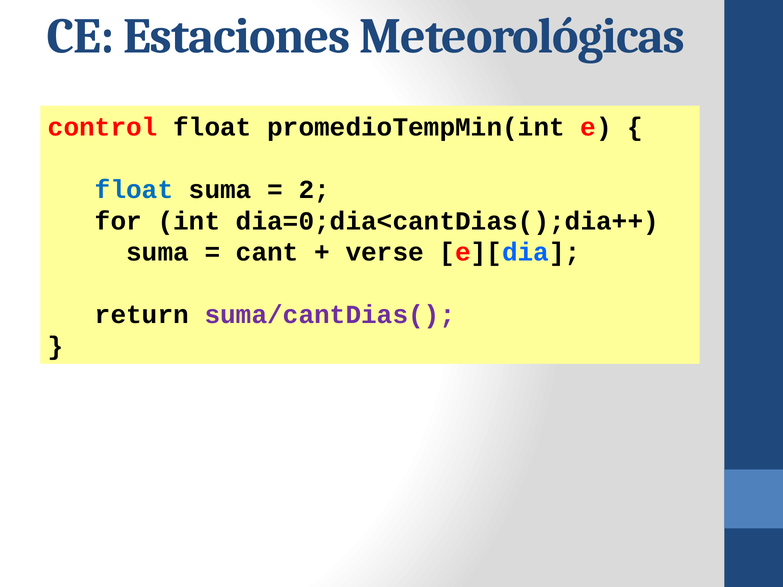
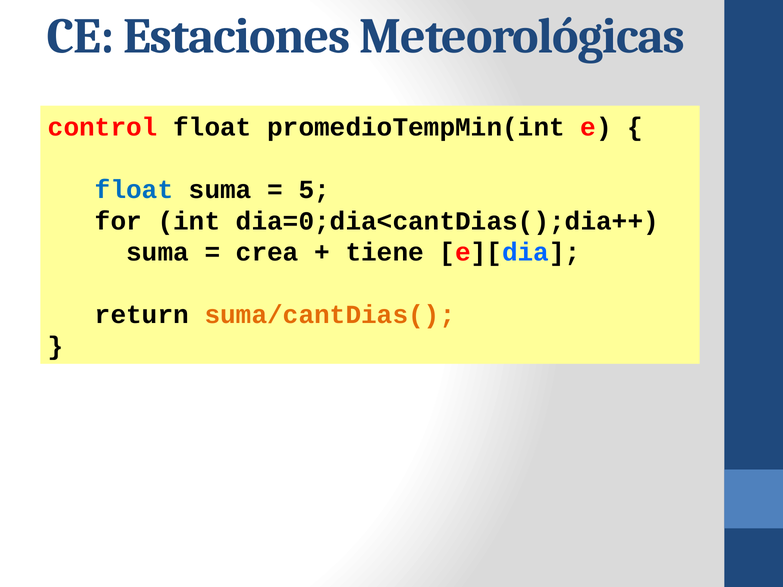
2: 2 -> 5
cant: cant -> crea
verse: verse -> tiene
suma/cantDias( colour: purple -> orange
